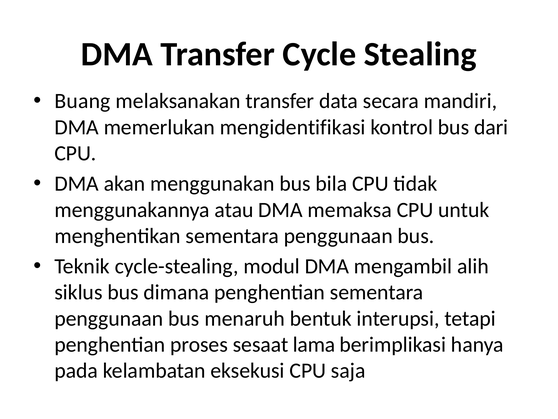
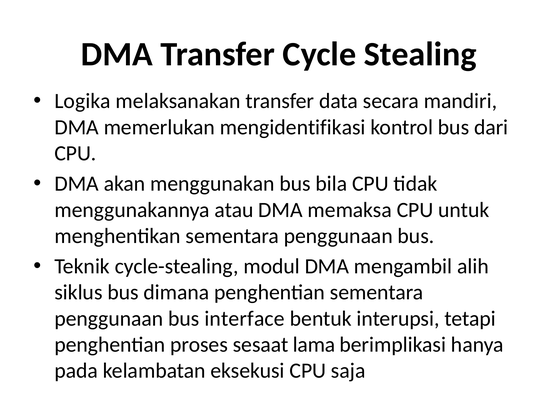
Buang: Buang -> Logika
menaruh: menaruh -> interface
